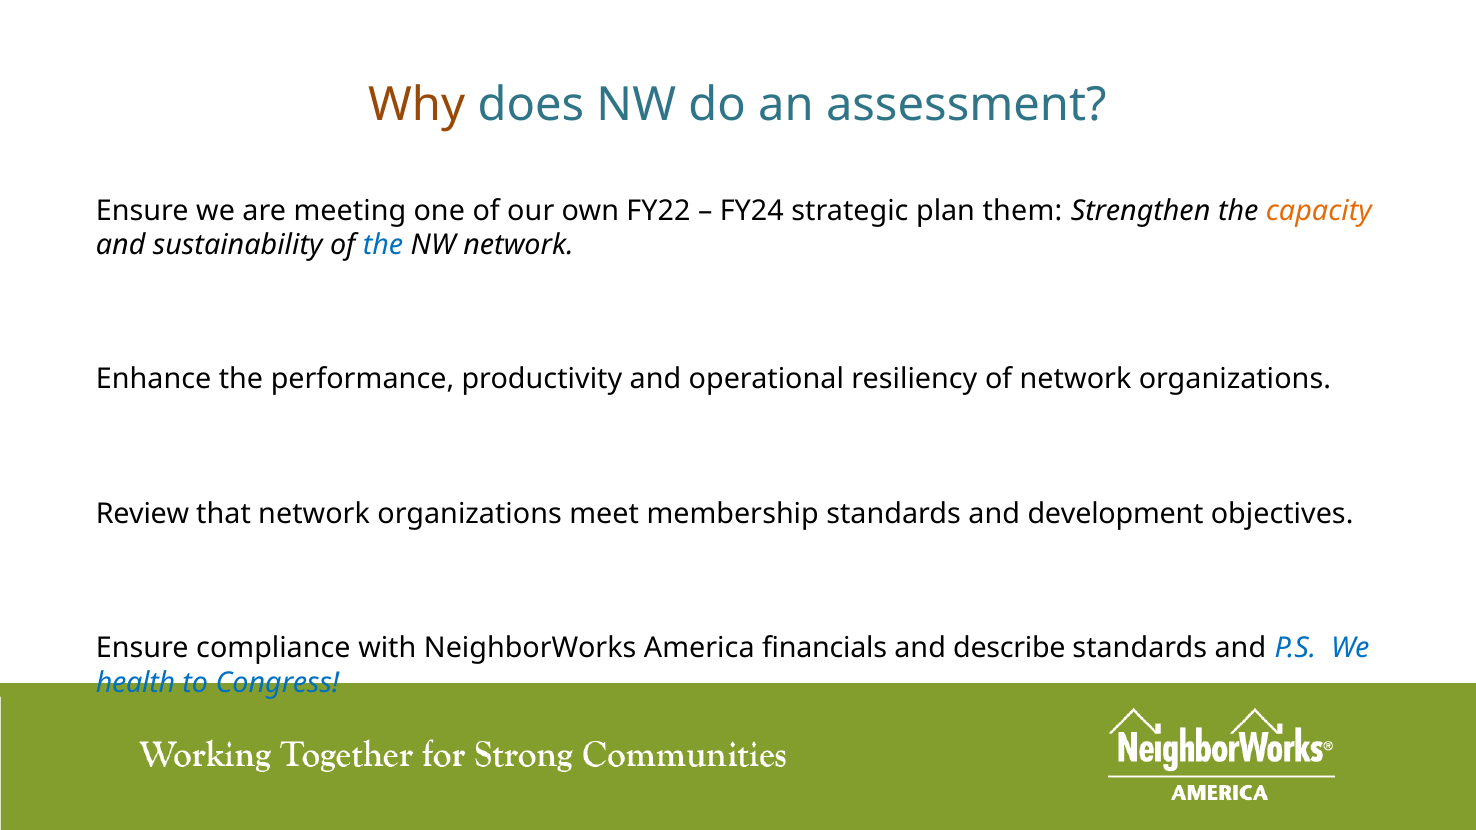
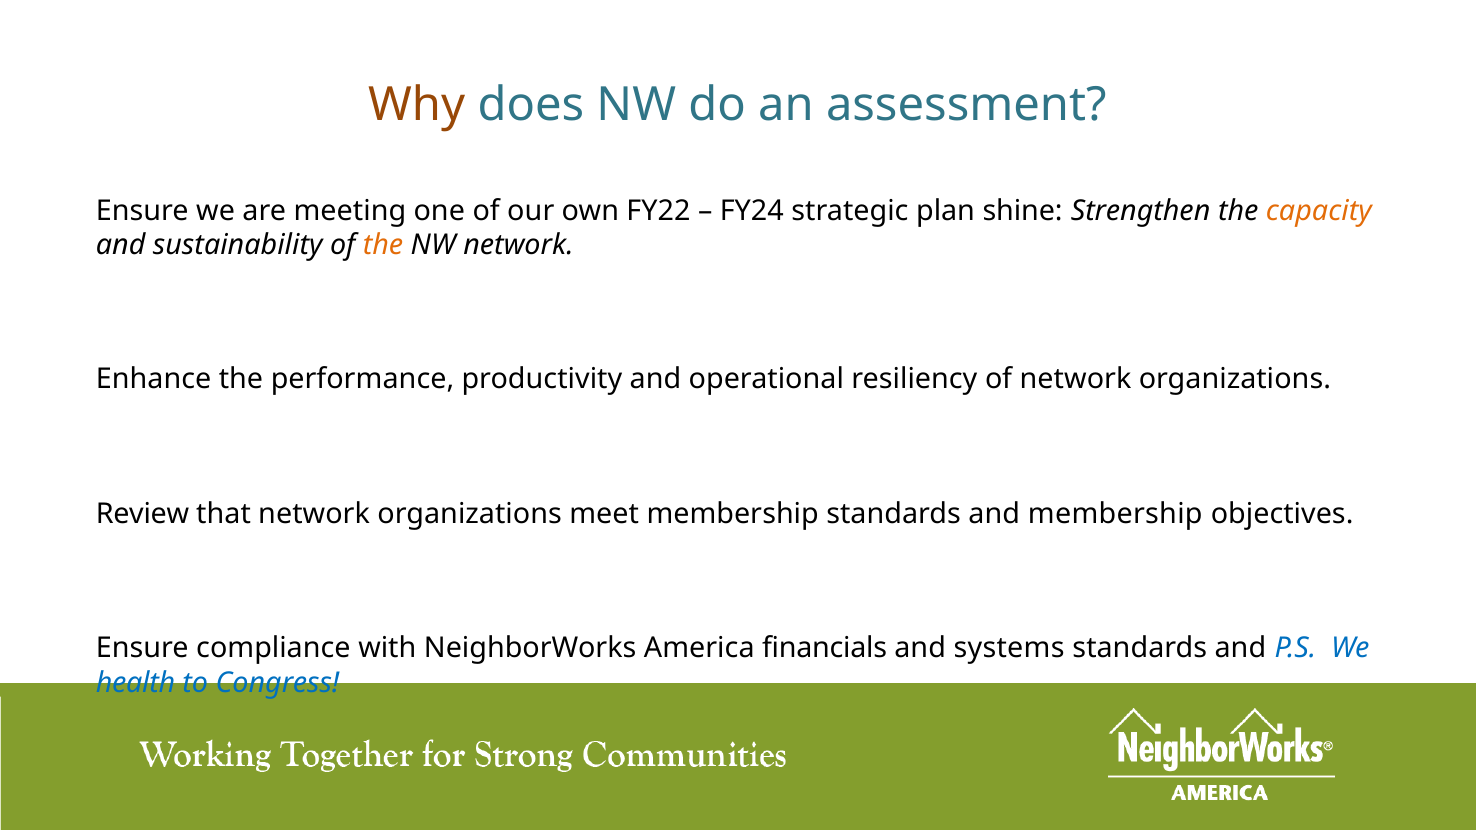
them: them -> shine
the at (383, 245) colour: blue -> orange
and development: development -> membership
describe: describe -> systems
